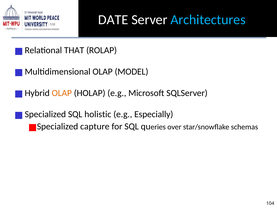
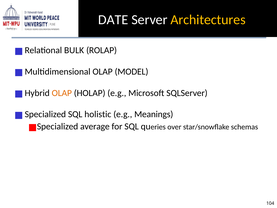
Architectures colour: light blue -> yellow
THAT: THAT -> BULK
Especially: Especially -> Meanings
capture: capture -> average
